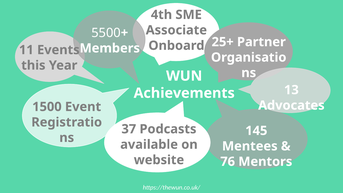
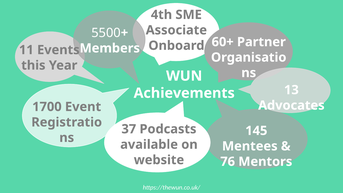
25+: 25+ -> 60+
1500: 1500 -> 1700
